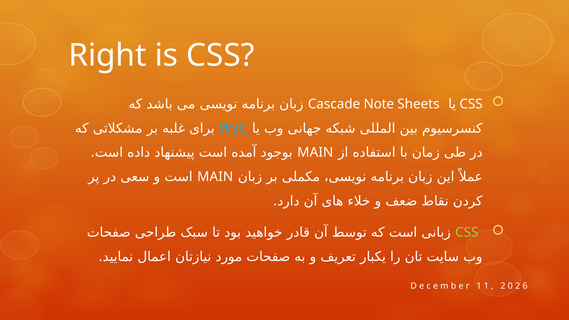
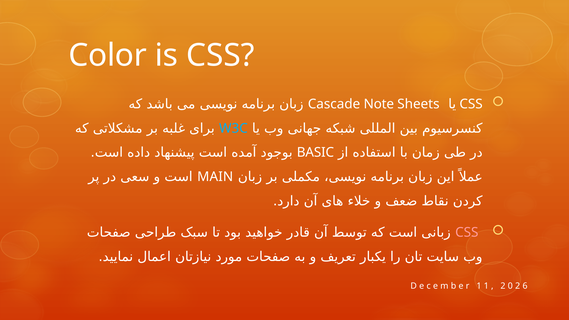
Right: Right -> Color
MAIN at (315, 153): MAIN -> BASIC
CSS at (467, 233) colour: light green -> pink
